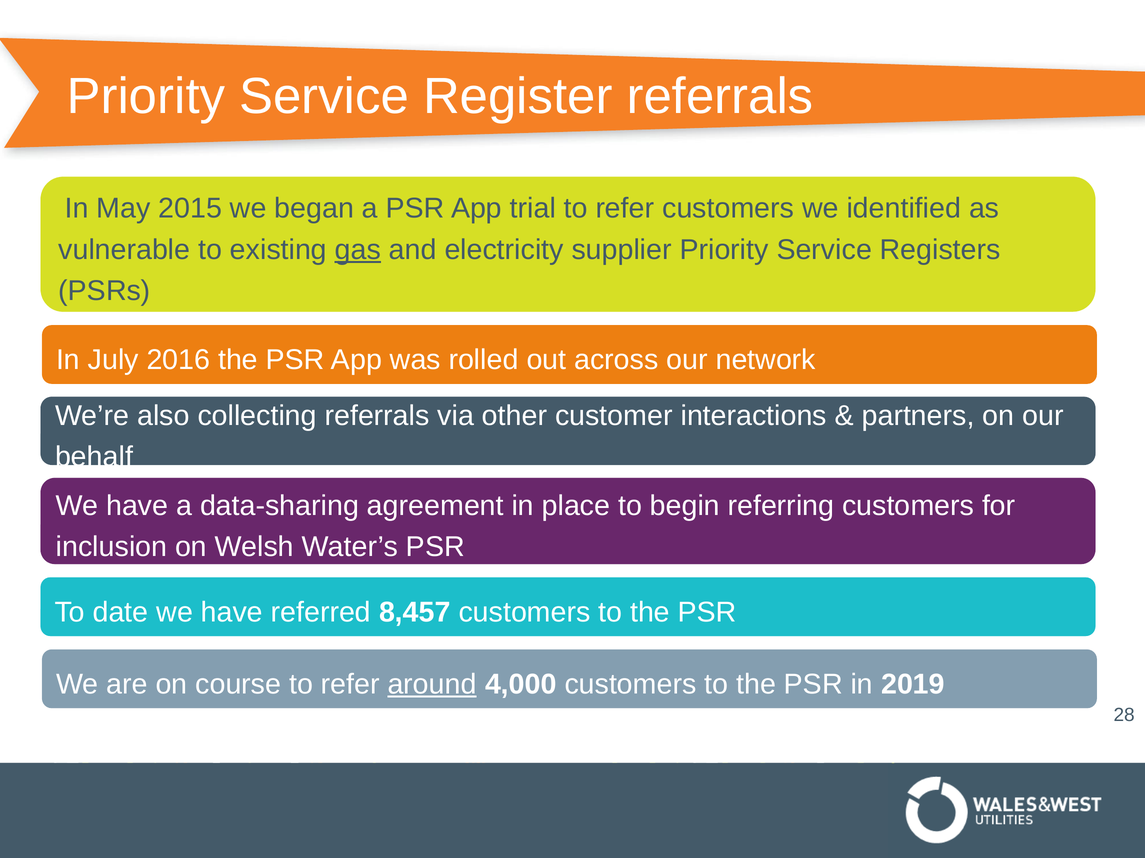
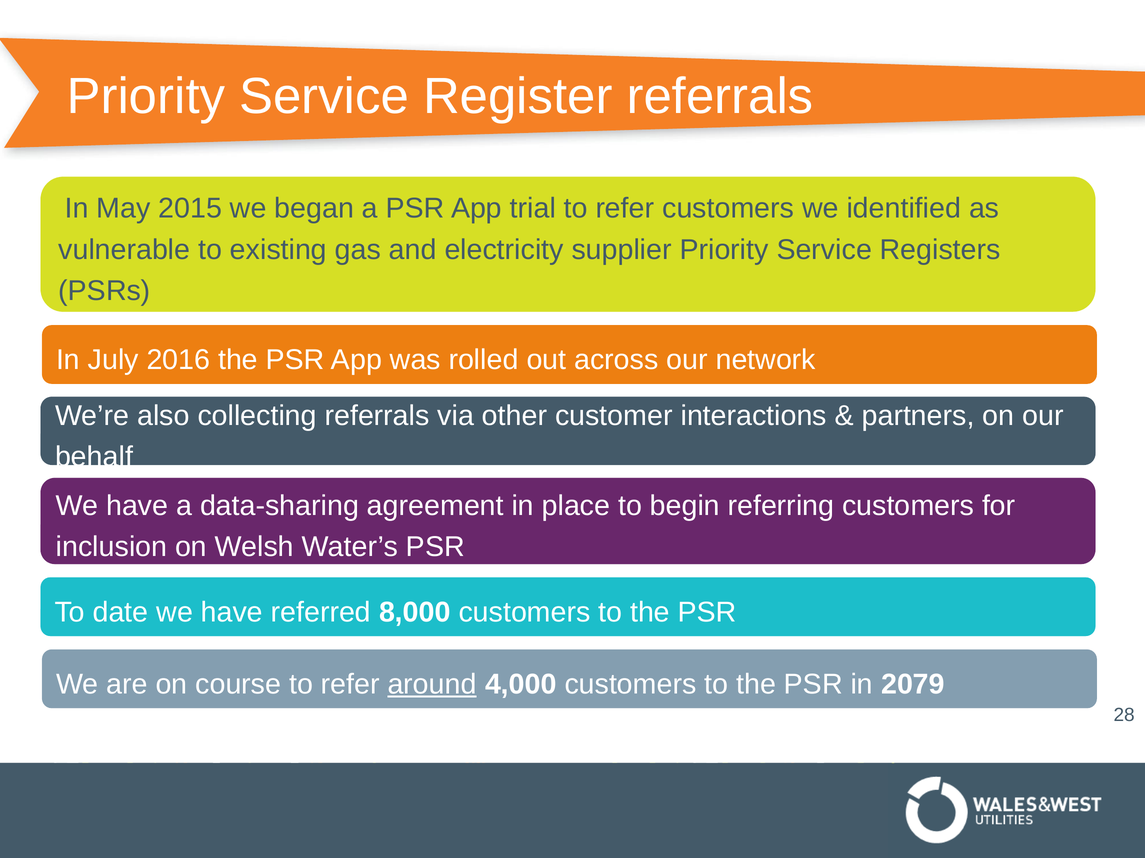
gas underline: present -> none
8,457: 8,457 -> 8,000
2019: 2019 -> 2079
